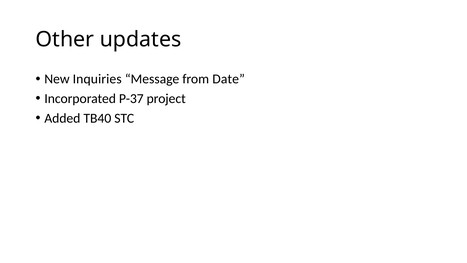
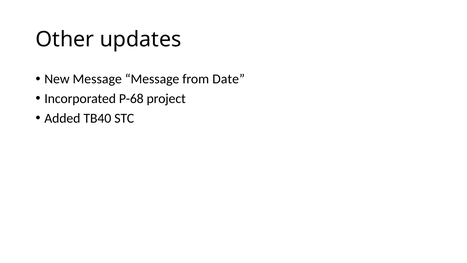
New Inquiries: Inquiries -> Message
P-37: P-37 -> P-68
